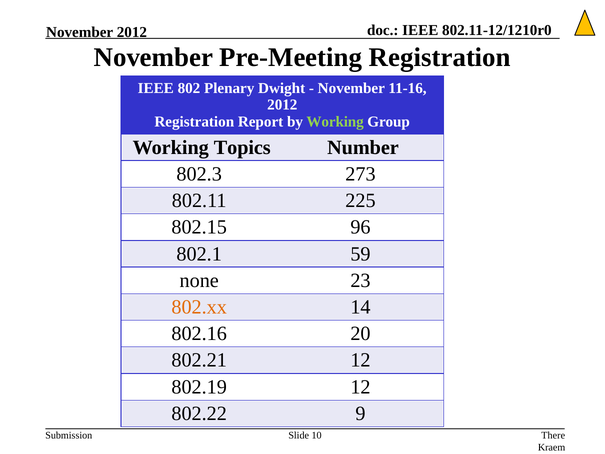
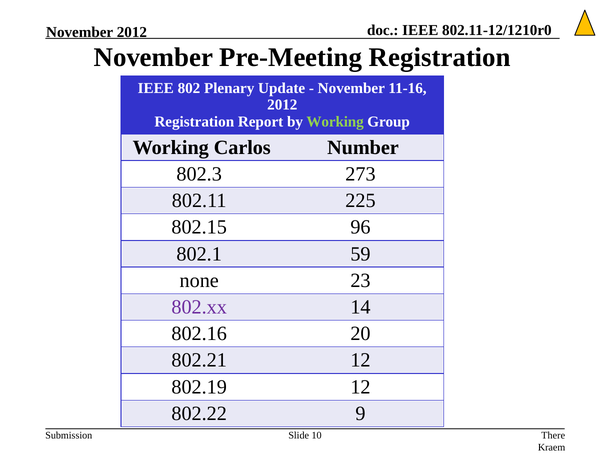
Dwight: Dwight -> Update
Topics: Topics -> Carlos
802.xx colour: orange -> purple
